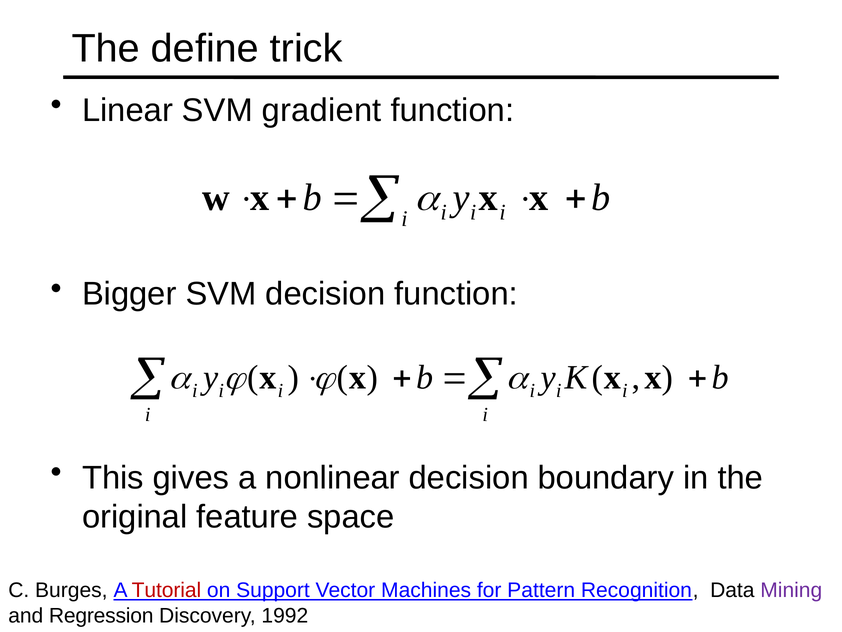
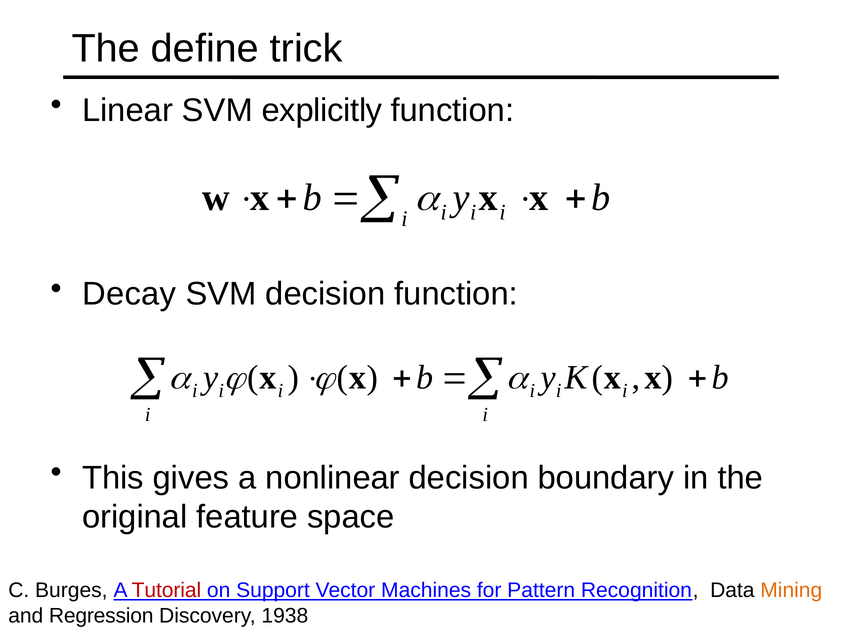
gradient: gradient -> explicitly
Bigger: Bigger -> Decay
Mining colour: purple -> orange
1992: 1992 -> 1938
